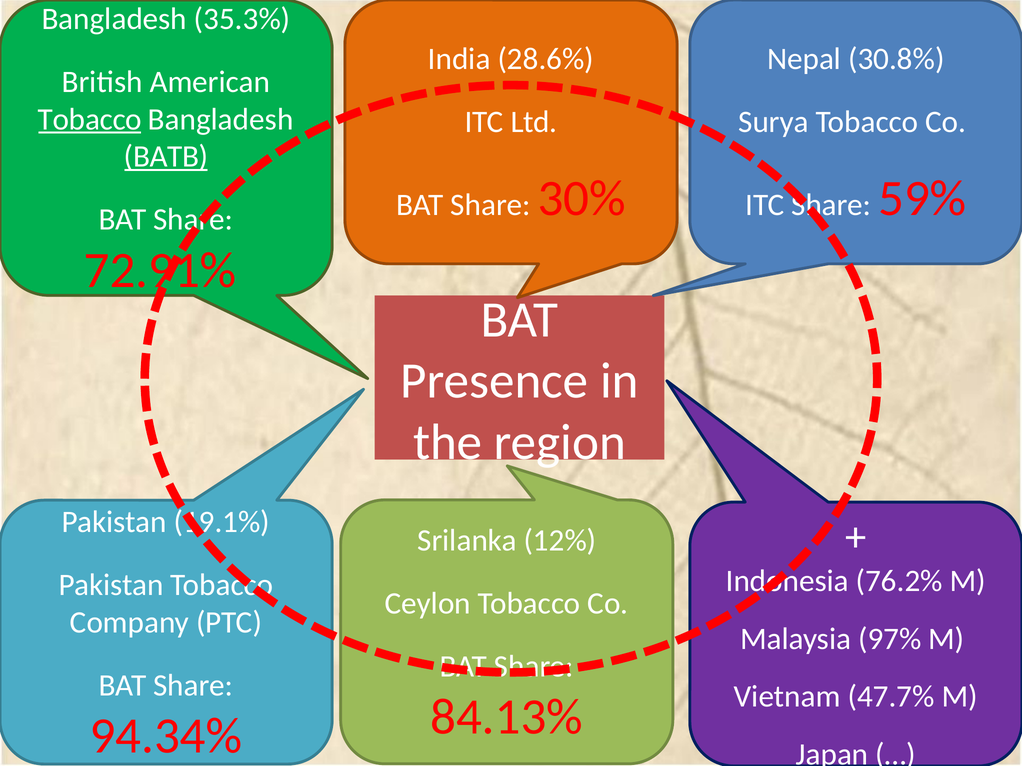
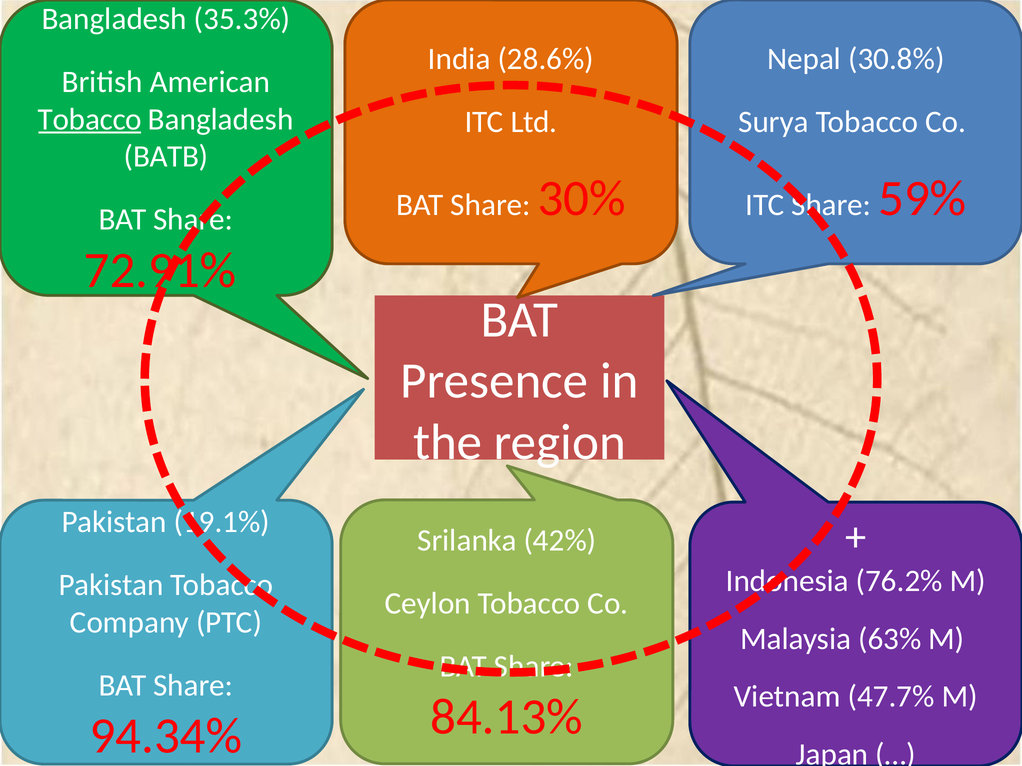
BATB underline: present -> none
12%: 12% -> 42%
97%: 97% -> 63%
